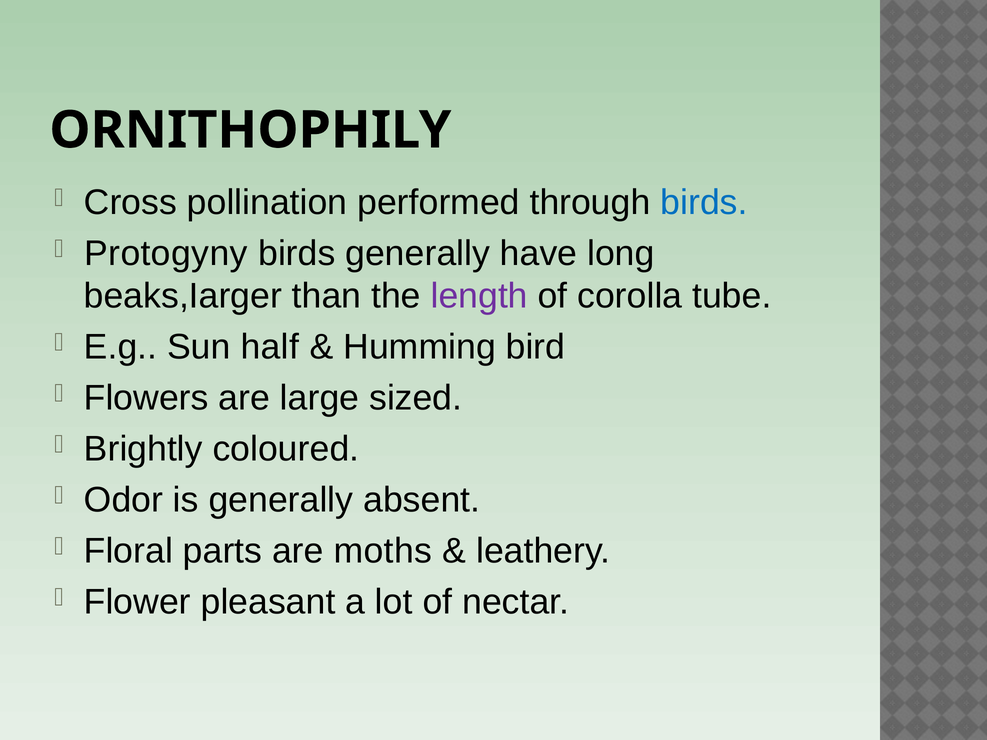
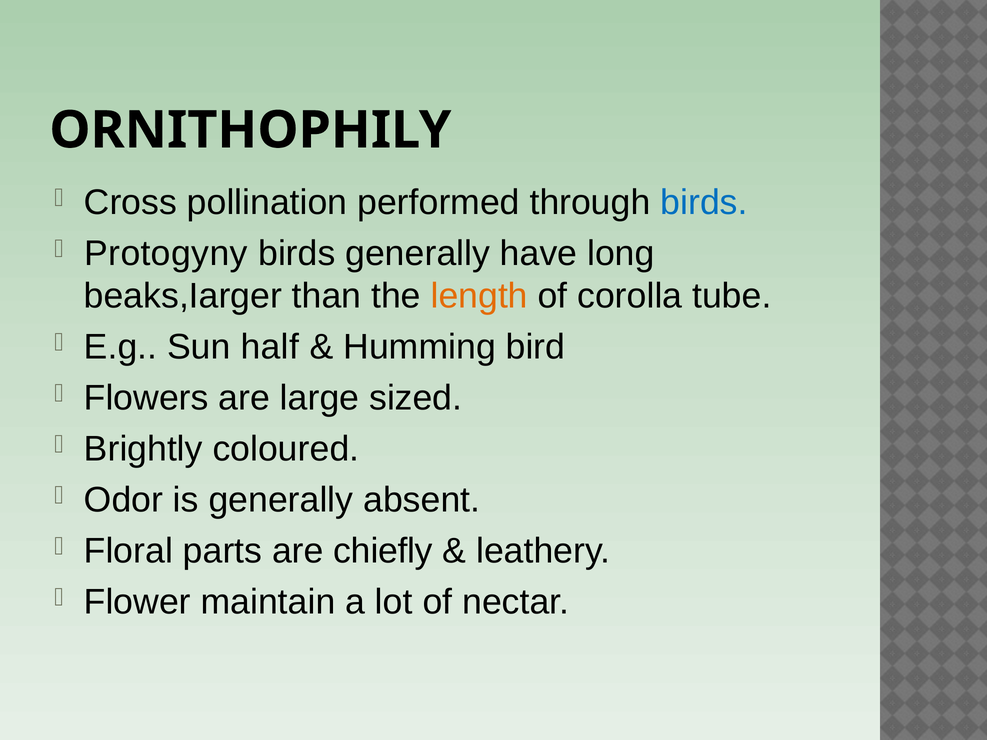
length colour: purple -> orange
moths: moths -> chiefly
pleasant: pleasant -> maintain
